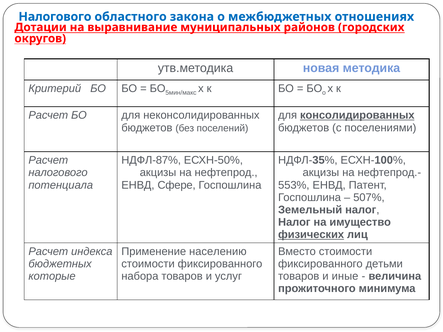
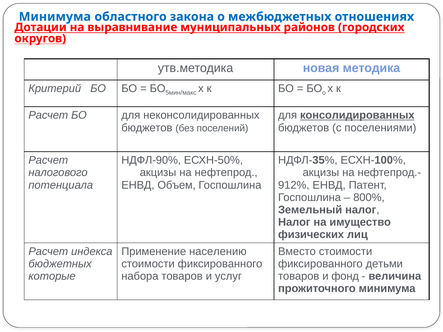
Налогового at (55, 17): Налогового -> Минимума
НДФЛ-87%: НДФЛ-87% -> НДФЛ-90%
Сфере: Сфере -> Объем
553%: 553% -> 912%
507%: 507% -> 800%
физических underline: present -> none
иные: иные -> фонд
